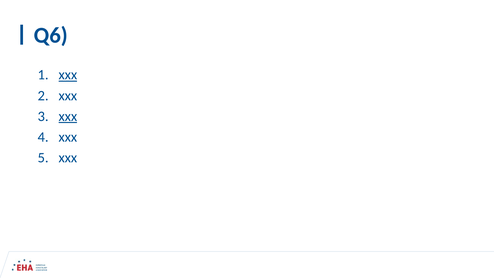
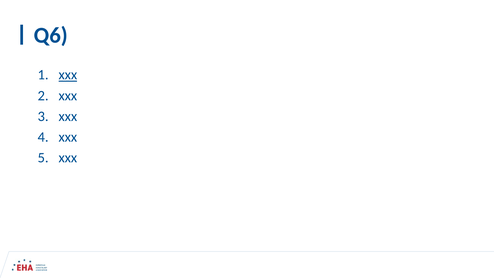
xxx at (68, 116) underline: present -> none
